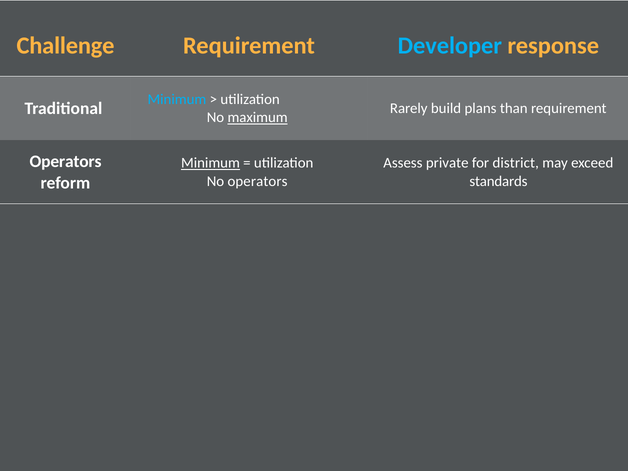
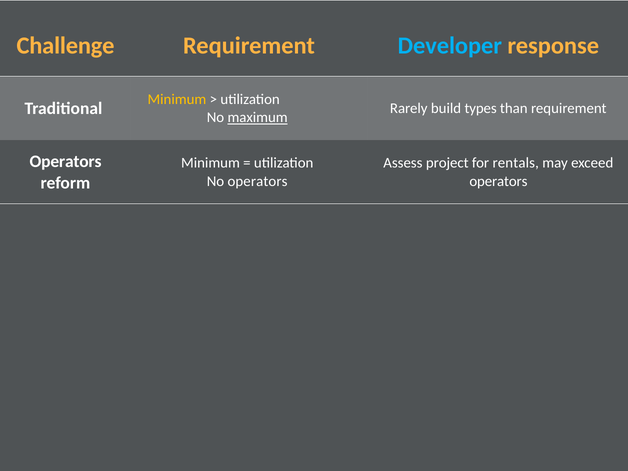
Minimum at (177, 99) colour: light blue -> yellow
plans: plans -> types
Minimum at (210, 163) underline: present -> none
private: private -> project
district: district -> rentals
standards at (498, 181): standards -> operators
